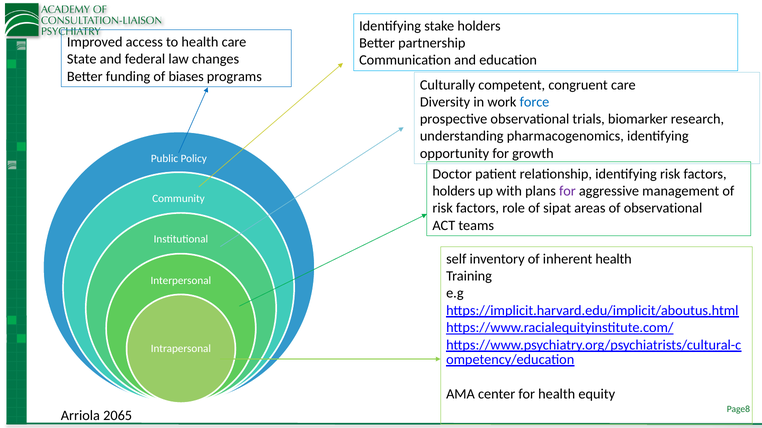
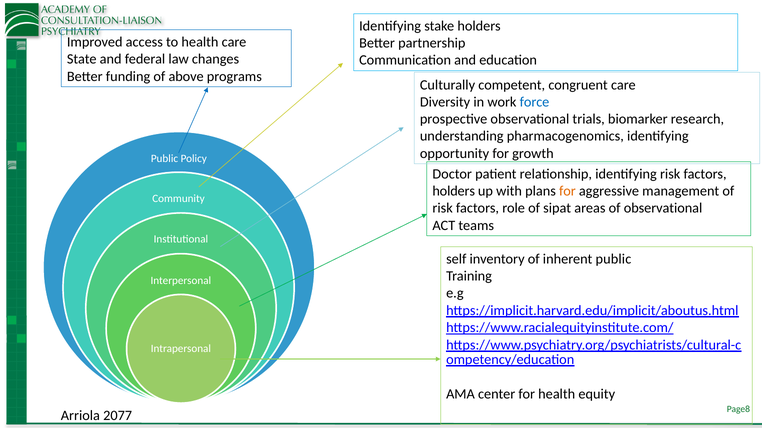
biases: biases -> above
for at (567, 191) colour: purple -> orange
inherent health: health -> public
2065: 2065 -> 2077
